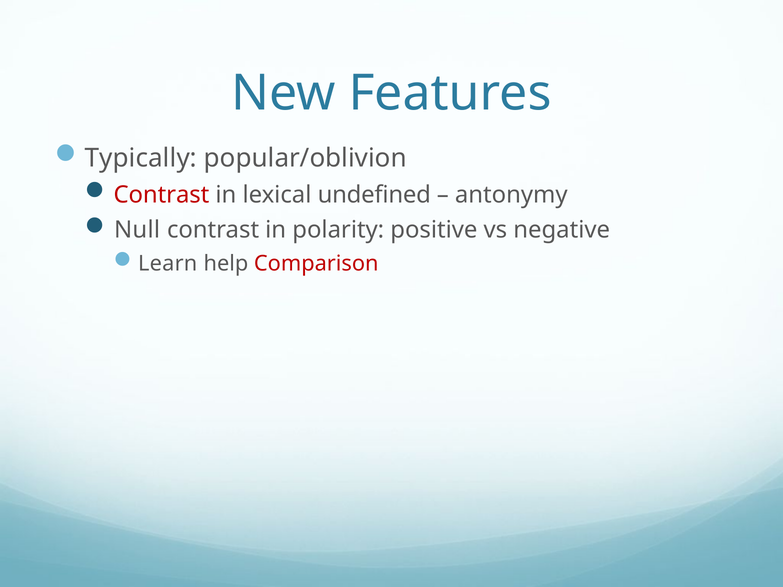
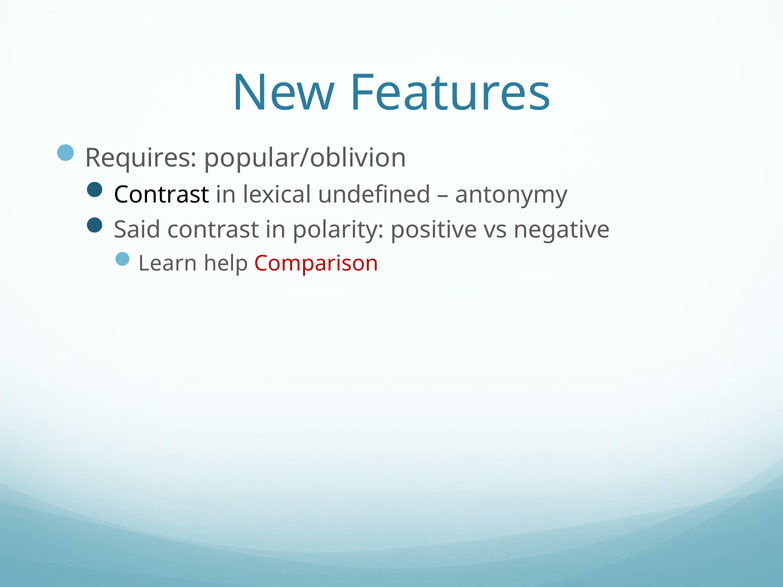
Typically: Typically -> Requires
Contrast at (161, 195) colour: red -> black
Null: Null -> Said
